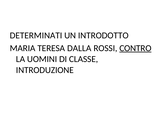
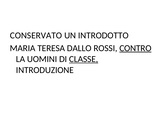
DETERMINATI: DETERMINATI -> CONSERVATO
DALLA: DALLA -> DALLO
CLASSE underline: none -> present
